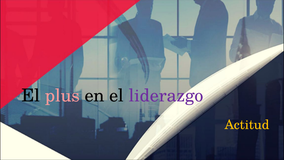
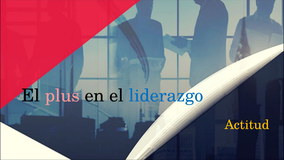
liderazgo colour: purple -> blue
